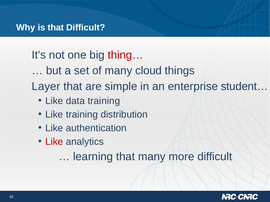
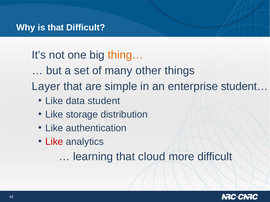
thing… colour: red -> orange
cloud: cloud -> other
data training: training -> student
Like training: training -> storage
that many: many -> cloud
